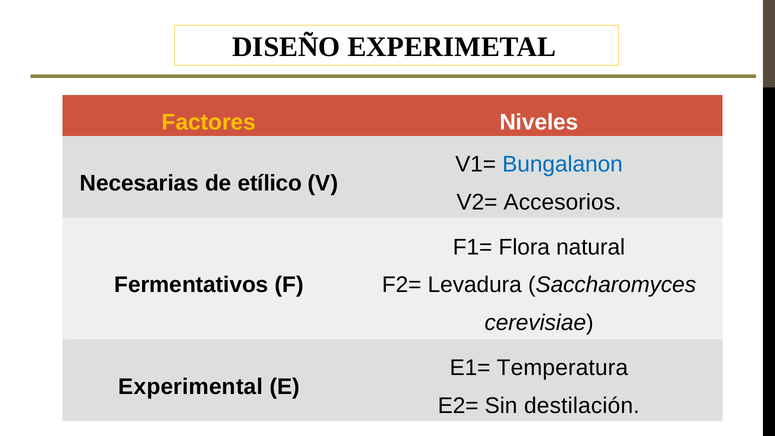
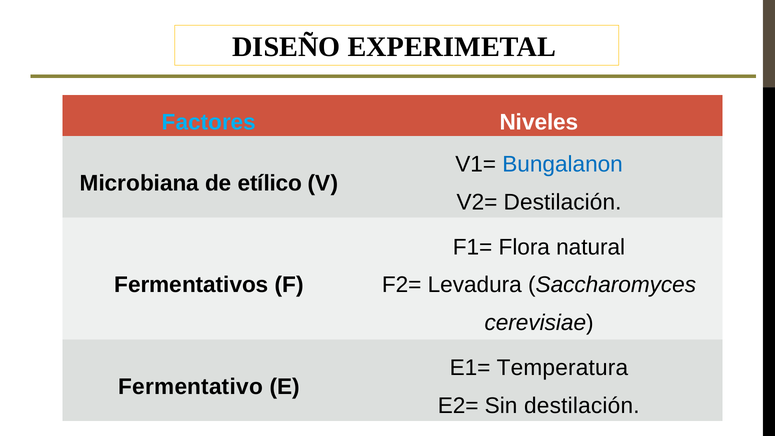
Factores colour: yellow -> light blue
Necesarias: Necesarias -> Microbiana
V2= Accesorios: Accesorios -> Destilación
Experimental: Experimental -> Fermentativo
